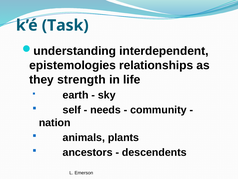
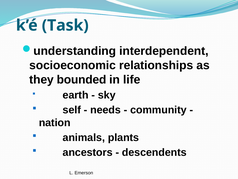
epistemologies: epistemologies -> socioeconomic
strength: strength -> bounded
